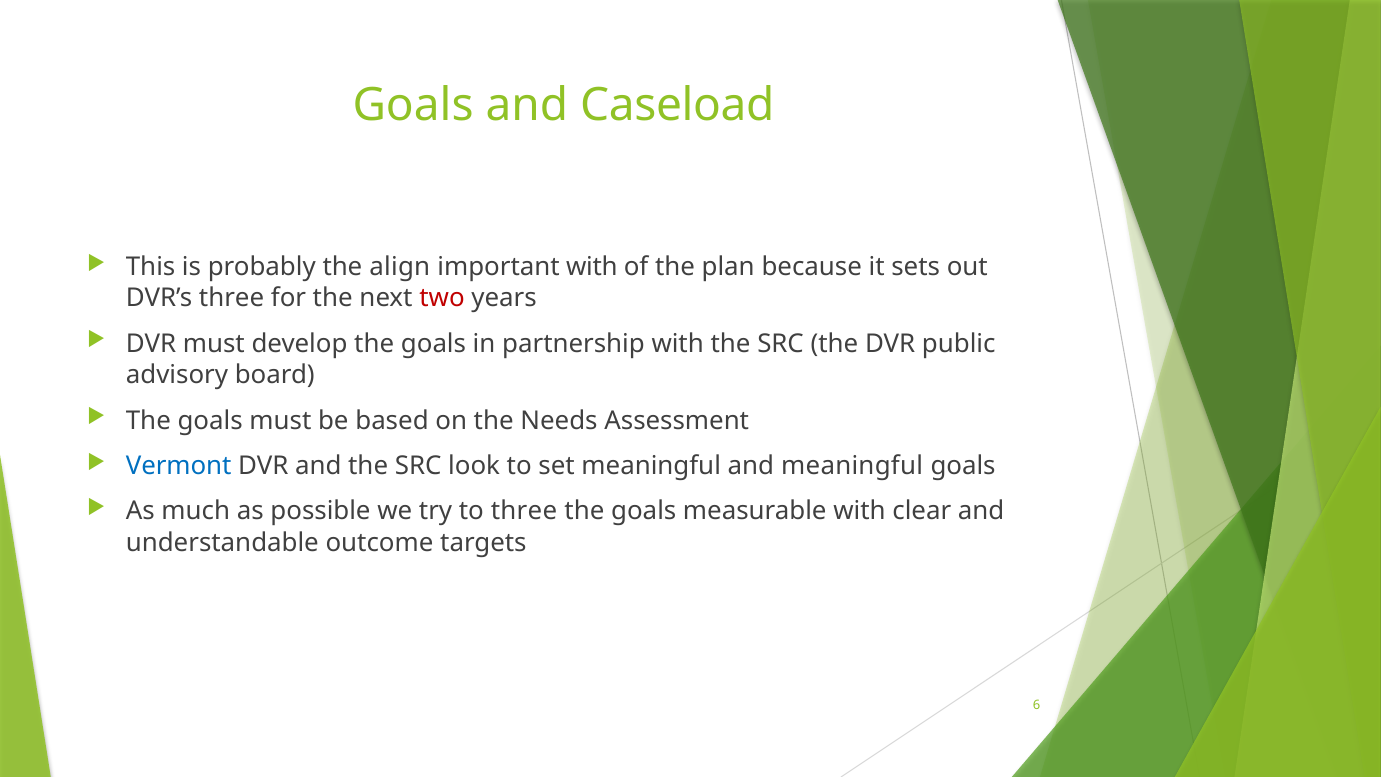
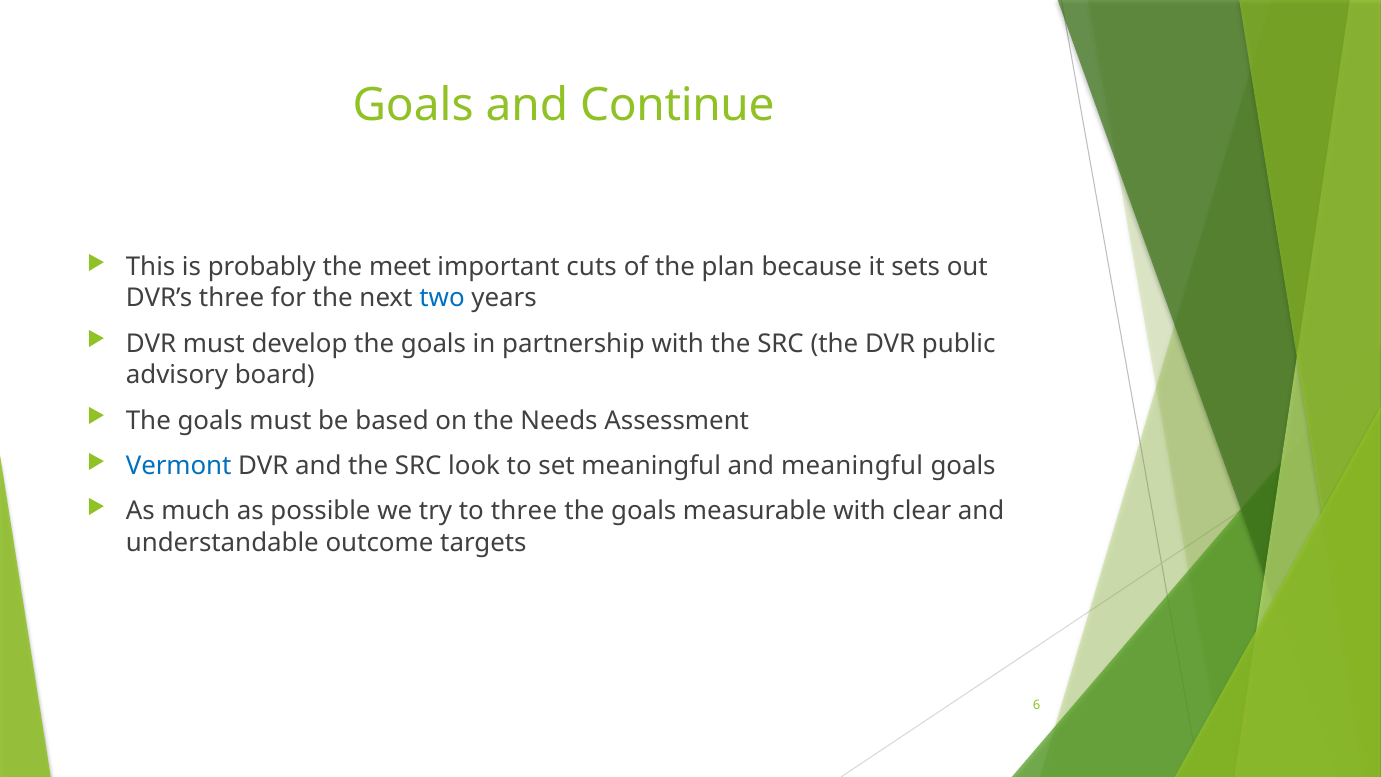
Caseload: Caseload -> Continue
align: align -> meet
important with: with -> cuts
two colour: red -> blue
